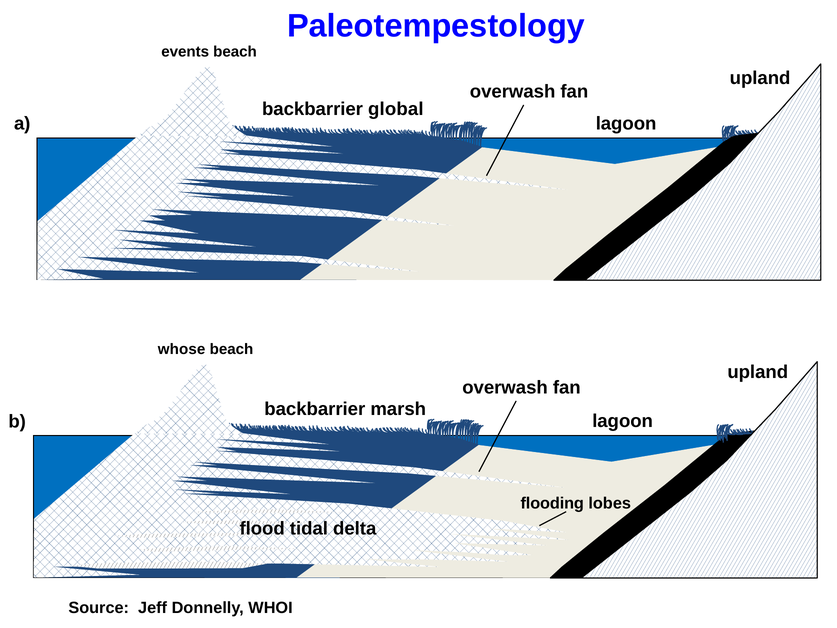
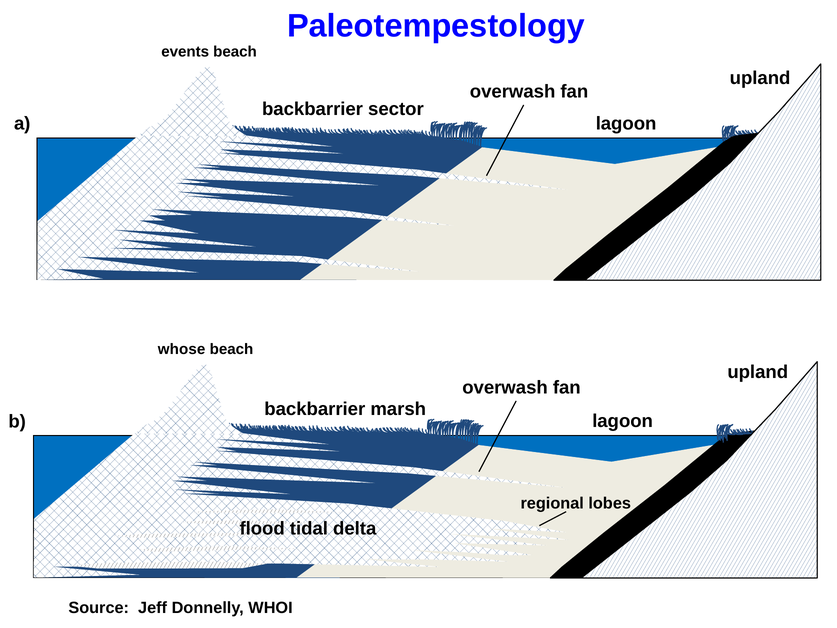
global: global -> sector
flooding: flooding -> regional
